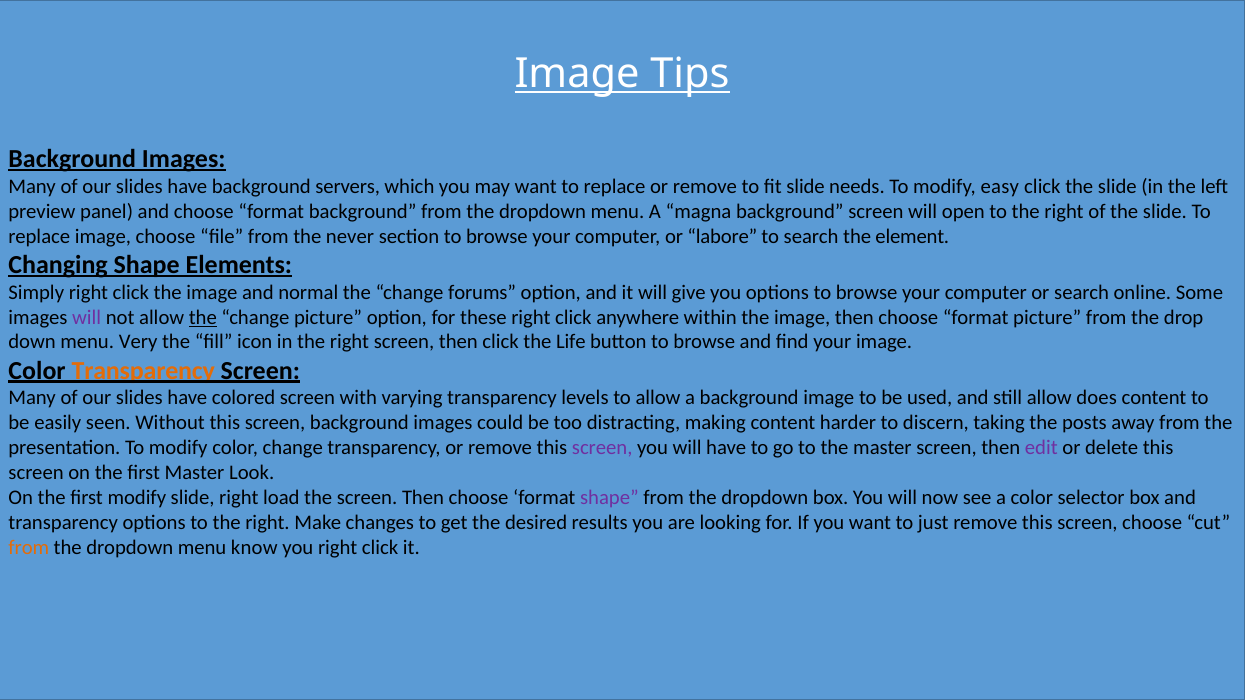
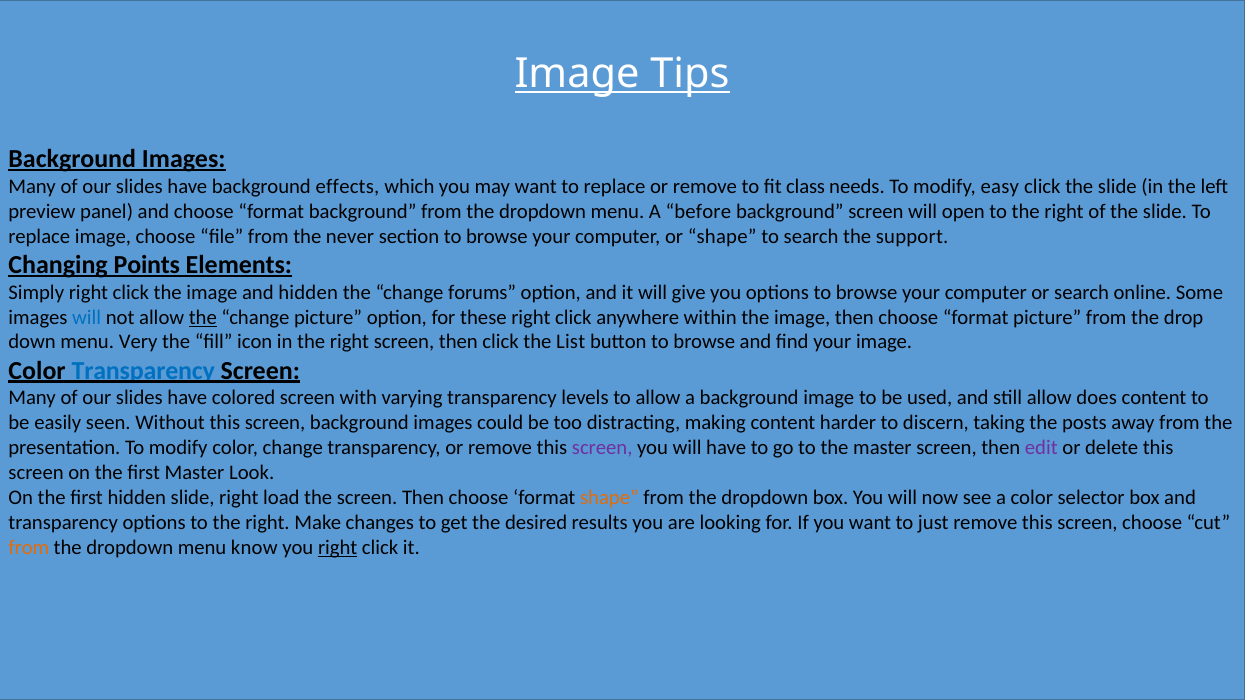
servers: servers -> effects
fit slide: slide -> class
magna: magna -> before
or labore: labore -> shape
element: element -> support
Changing Shape: Shape -> Points
and normal: normal -> hidden
will at (87, 317) colour: purple -> blue
Life: Life -> List
Transparency at (143, 371) colour: orange -> blue
first modify: modify -> hidden
shape at (609, 498) colour: purple -> orange
right at (338, 548) underline: none -> present
